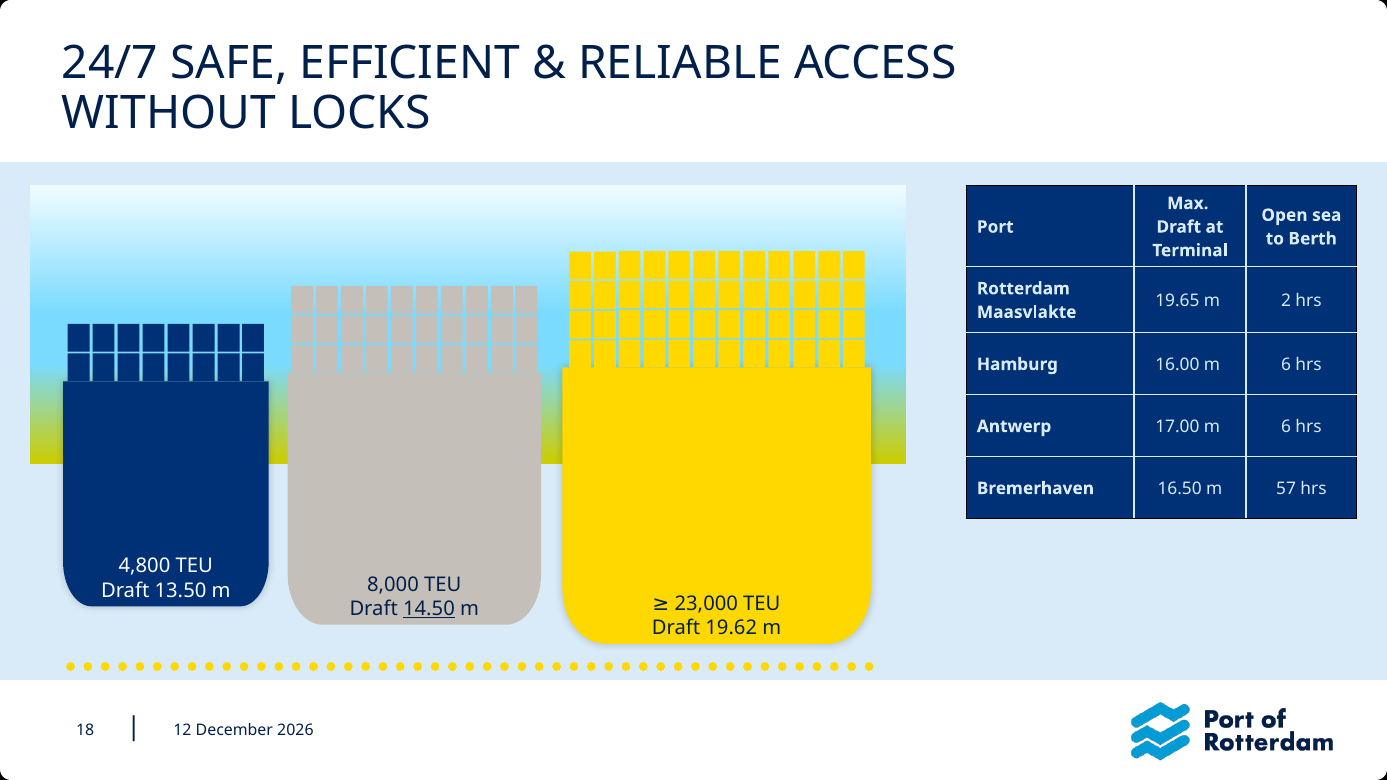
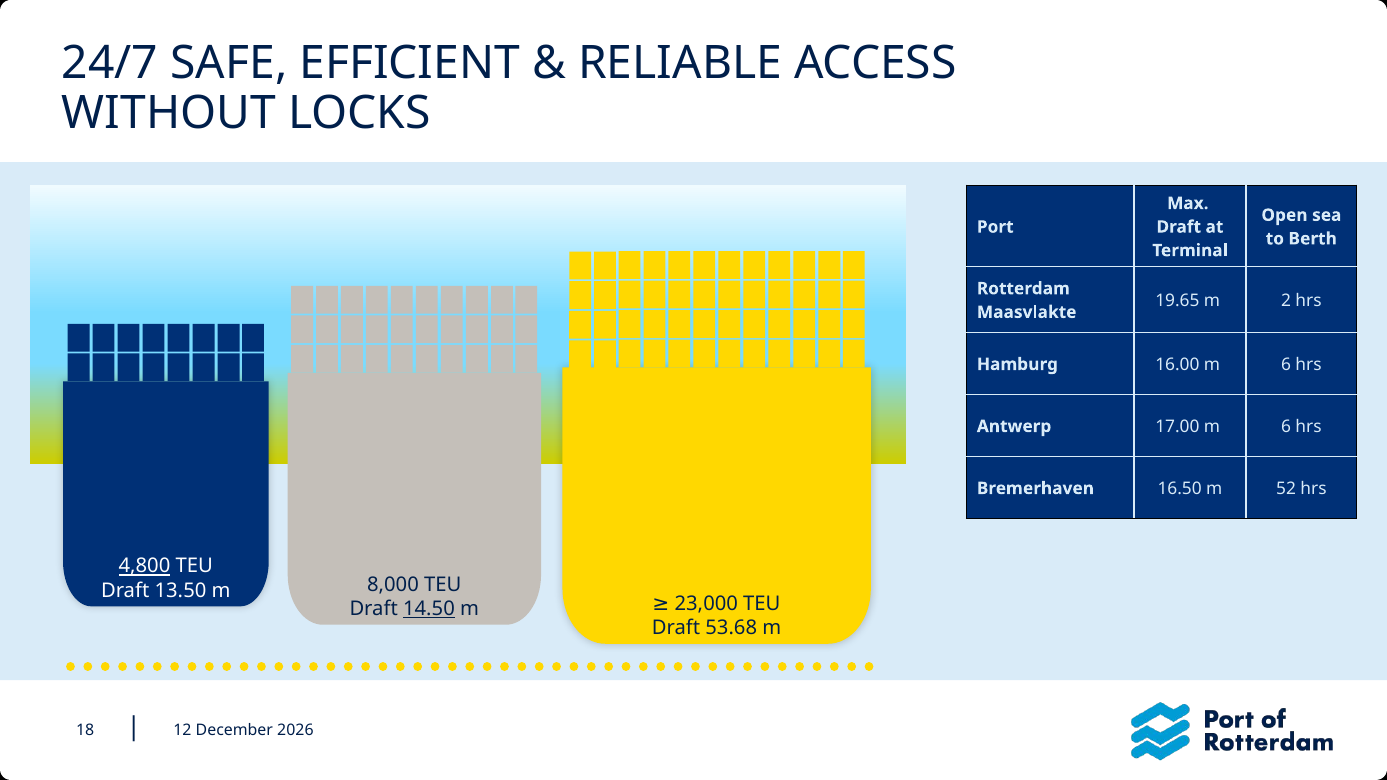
57: 57 -> 52
4,800 underline: none -> present
19.62: 19.62 -> 53.68
